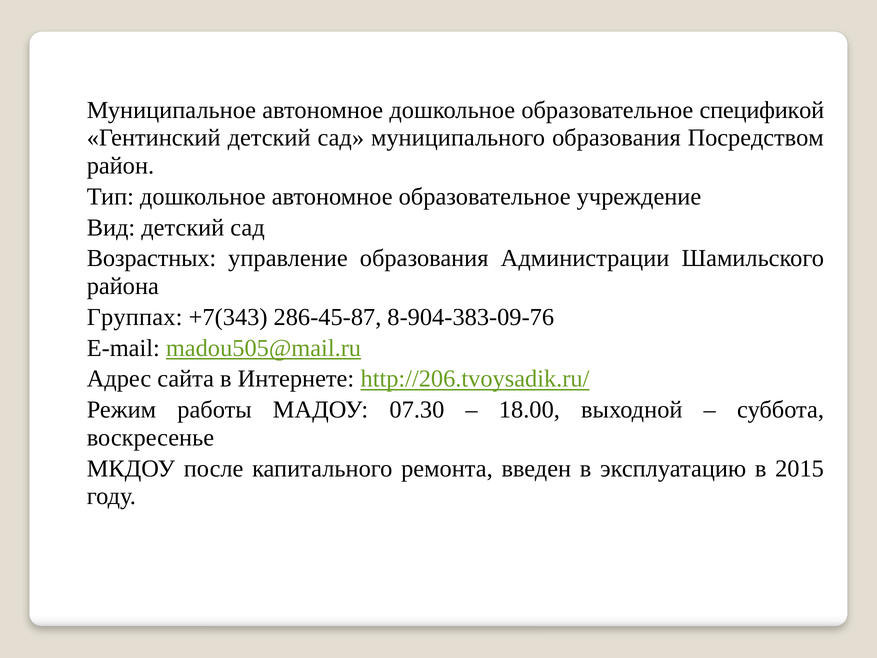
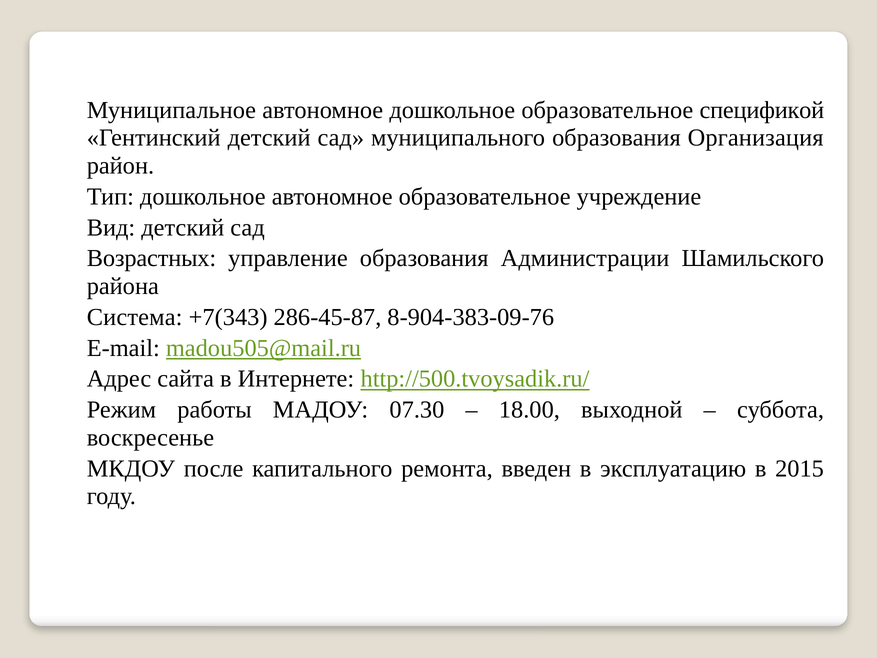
Посредством: Посредством -> Организация
Группах: Группах -> Система
http://206.tvoysadik.ru/: http://206.tvoysadik.ru/ -> http://500.tvoysadik.ru/
